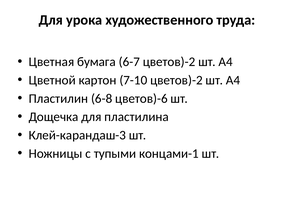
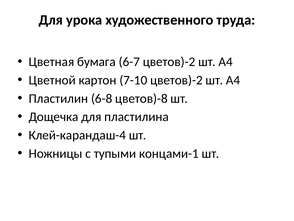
цветов)-6: цветов)-6 -> цветов)-8
Клей-карандаш-3: Клей-карандаш-3 -> Клей-карандаш-4
